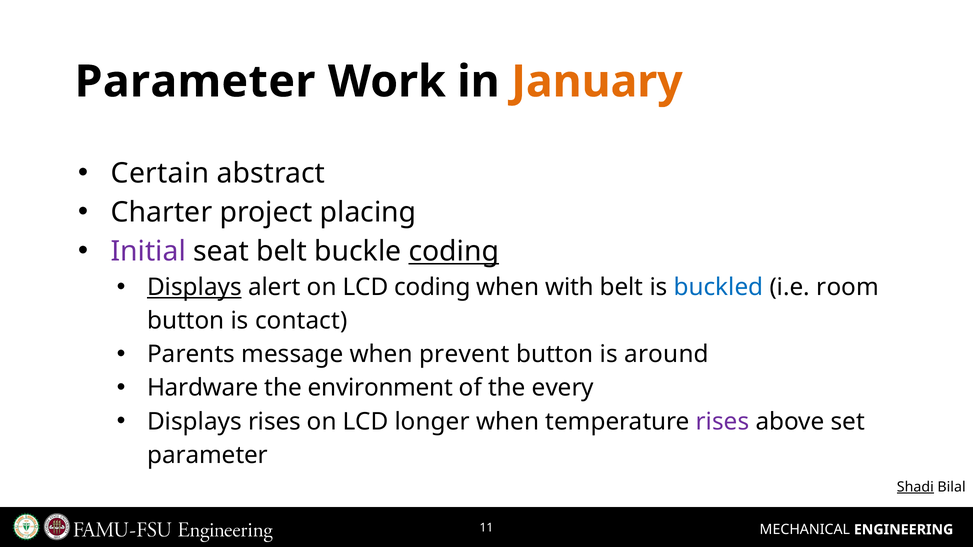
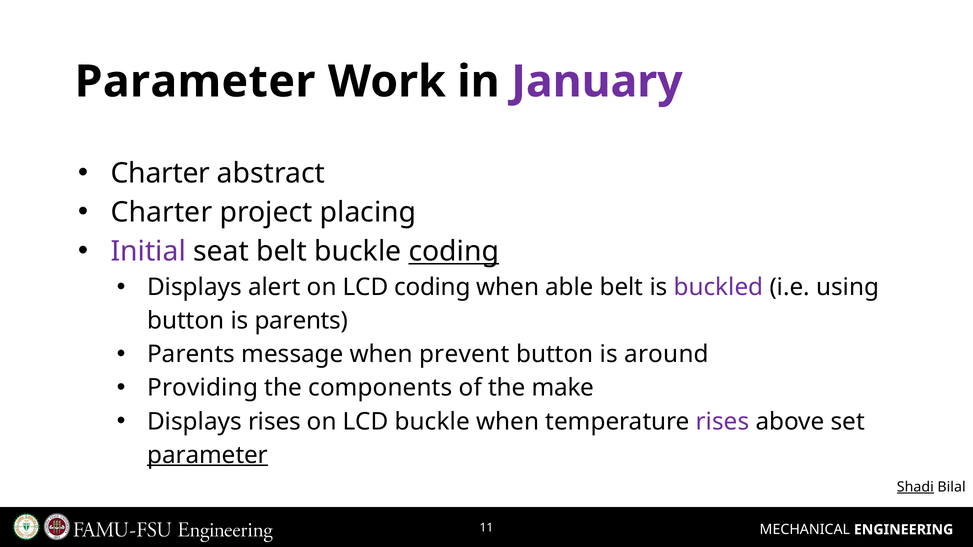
January colour: orange -> purple
Certain at (160, 173): Certain -> Charter
Displays at (194, 287) underline: present -> none
with: with -> able
buckled colour: blue -> purple
room: room -> using
is contact: contact -> parents
Hardware: Hardware -> Providing
environment: environment -> components
every: every -> make
LCD longer: longer -> buckle
parameter at (208, 455) underline: none -> present
